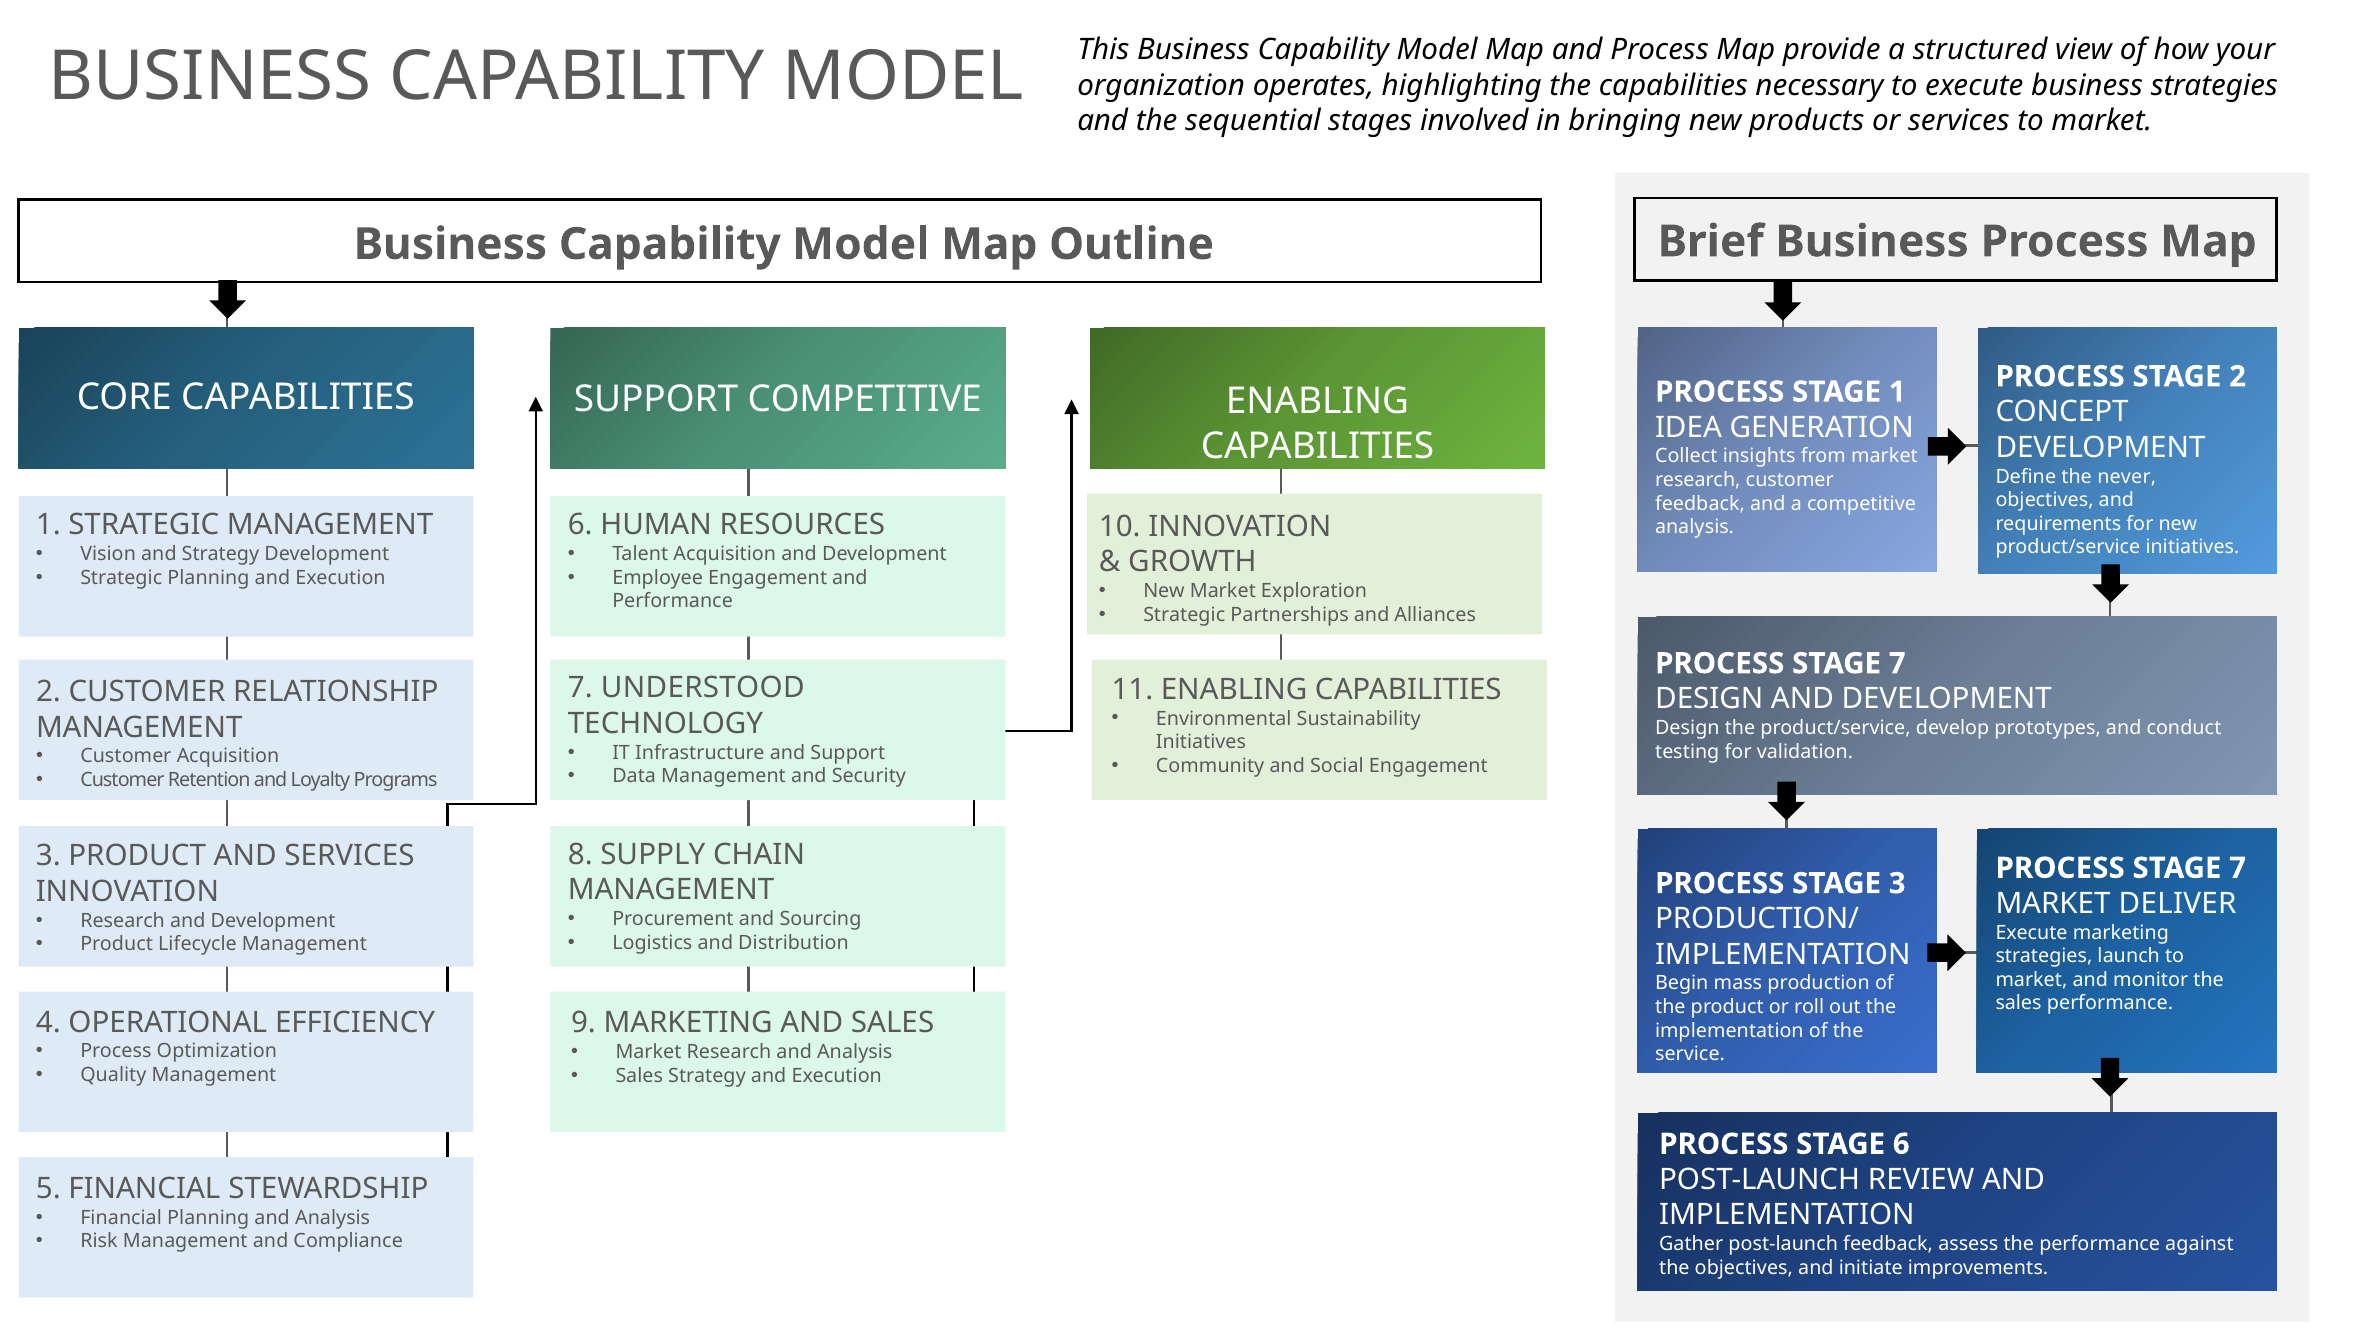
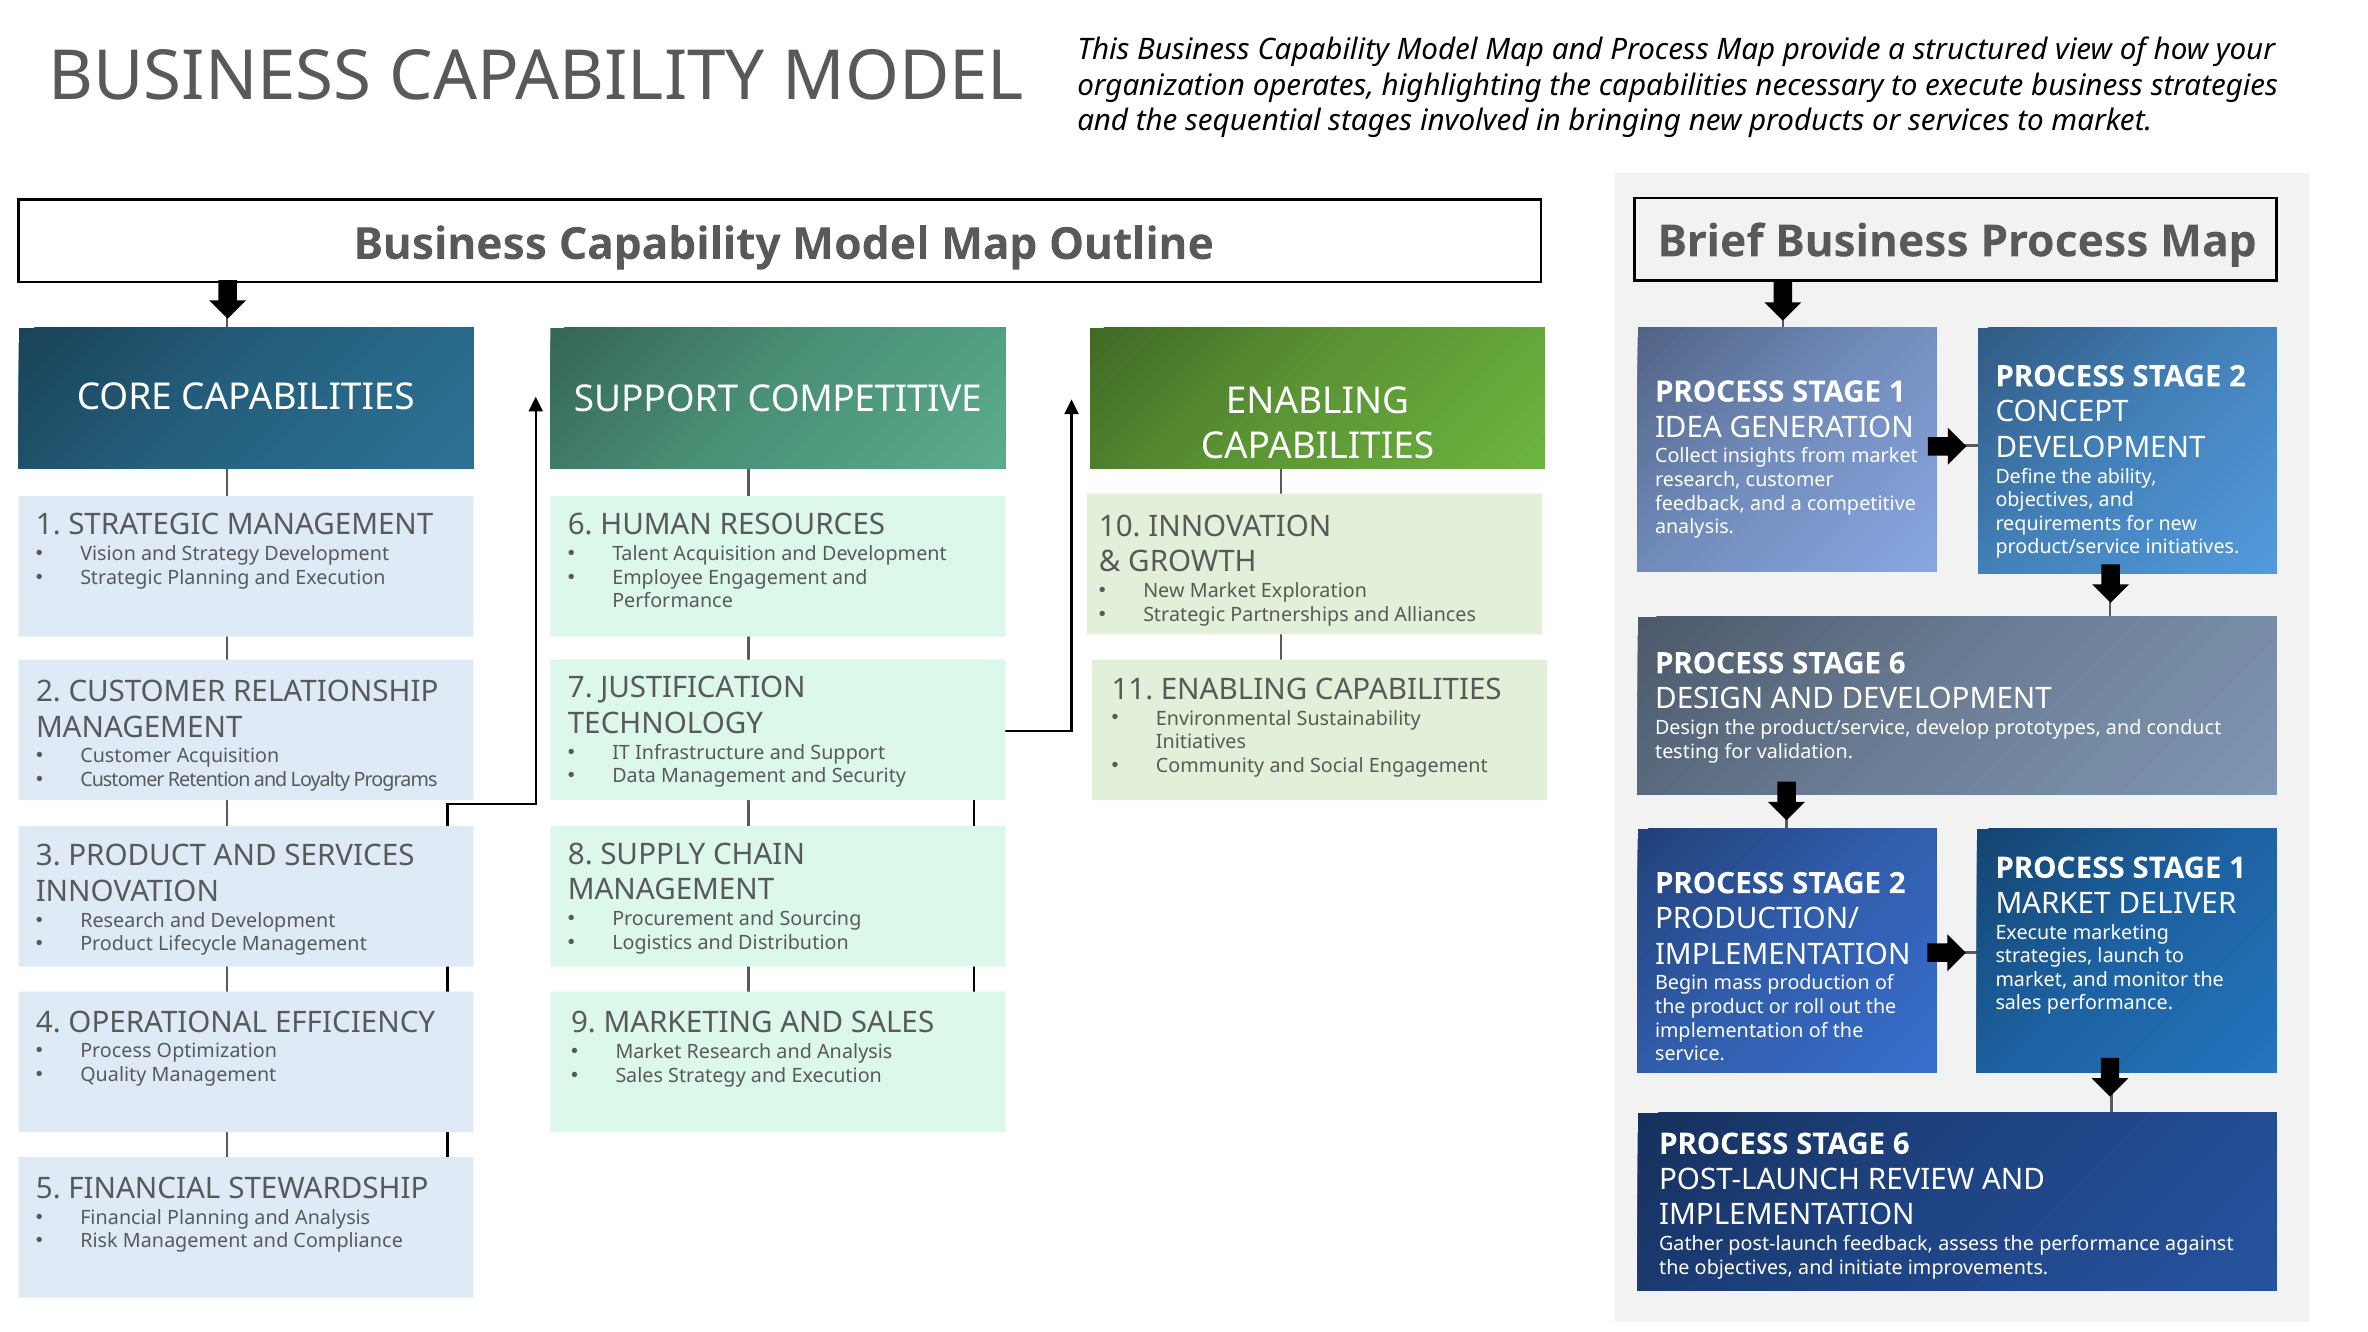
never: never -> ability
7 at (1897, 664): 7 -> 6
UNDERSTOOD: UNDERSTOOD -> JUSTIFICATION
7 at (2238, 868): 7 -> 1
3 at (1897, 883): 3 -> 2
